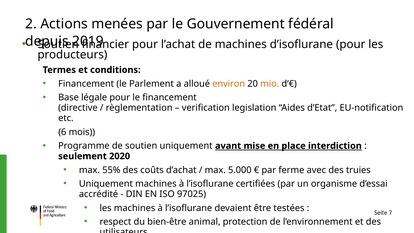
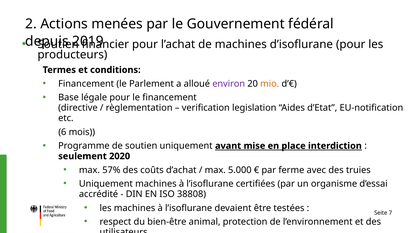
environ colour: orange -> purple
55%: 55% -> 57%
97025: 97025 -> 38808
